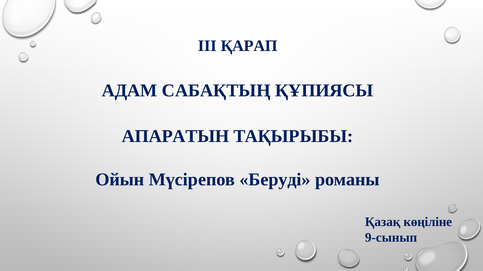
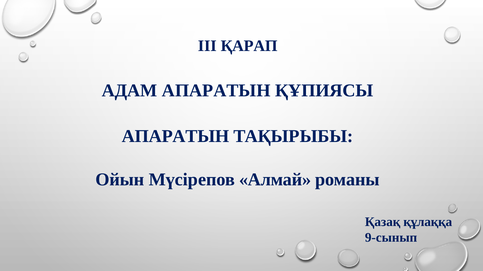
АДАМ САБАҚТЫҢ: САБАҚТЫҢ -> АПАРАТЫН
Беруді: Беруді -> Алмай
көңіліне: көңіліне -> құлаққа
